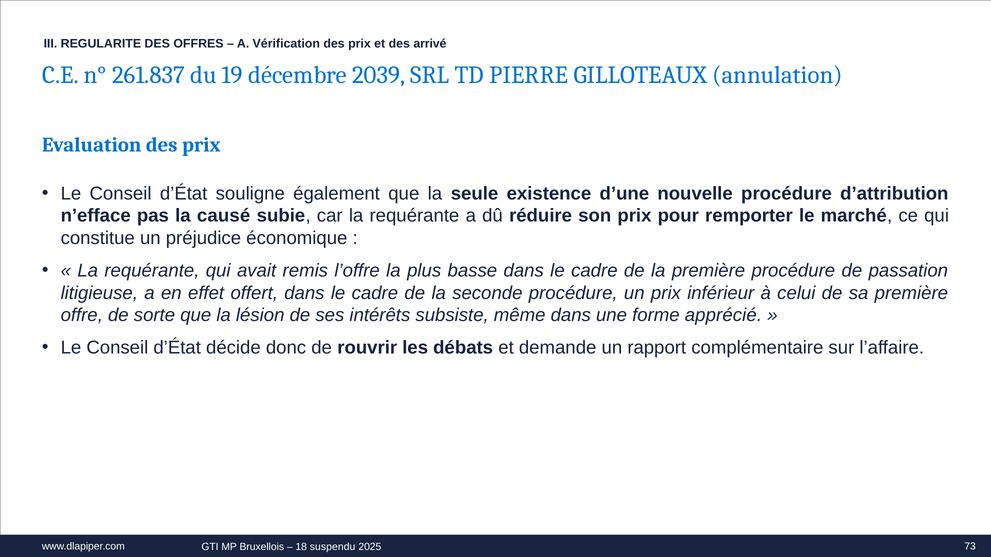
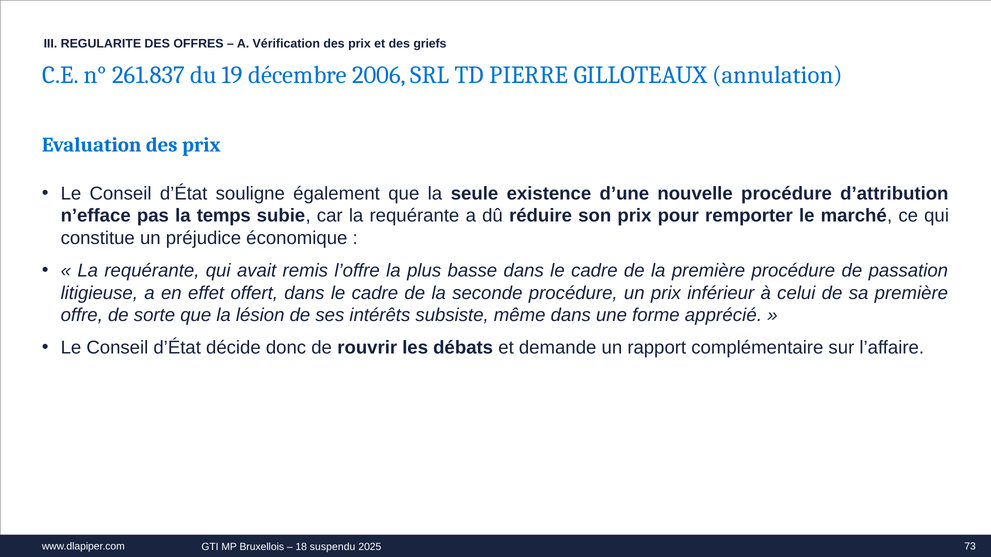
arrivé: arrivé -> griefs
2039: 2039 -> 2006
causé: causé -> temps
